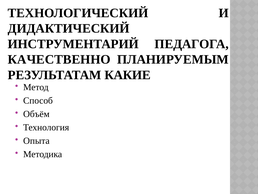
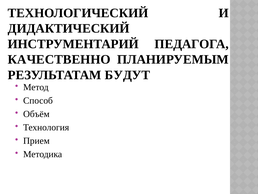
КАКИЕ: КАКИЕ -> БУДУТ
Опыта: Опыта -> Прием
